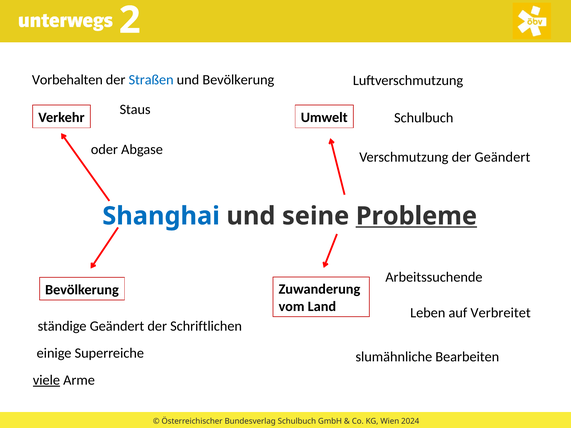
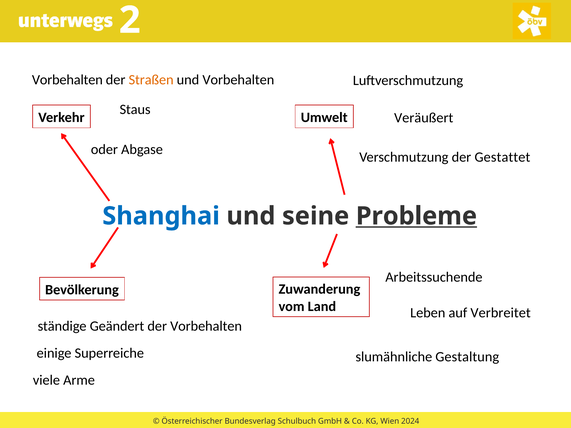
Straßen colour: blue -> orange
und Bevölkerung: Bevölkerung -> Vorbehalten
Schulbuch at (424, 118): Schulbuch -> Veräußert
der Geändert: Geändert -> Gestattet
der Schriftlichen: Schriftlichen -> Vorbehalten
Bearbeiten: Bearbeiten -> Gestaltung
viele underline: present -> none
